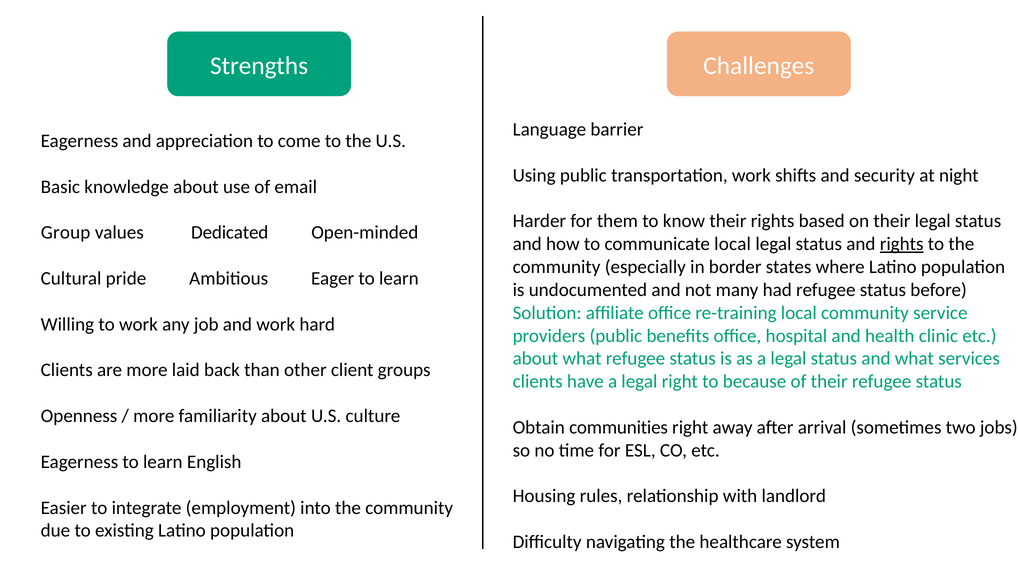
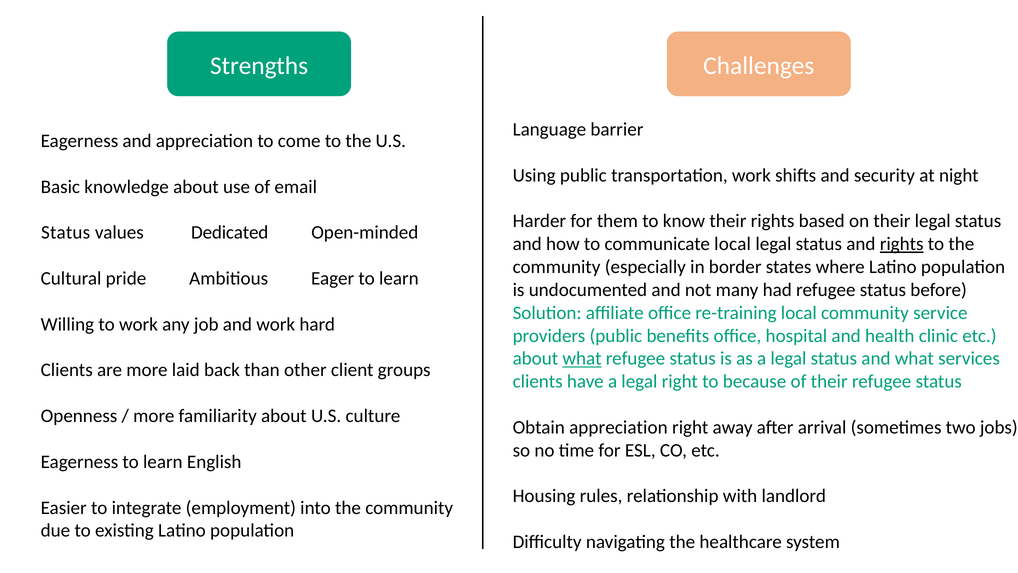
Group at (66, 233): Group -> Status
what at (582, 358) underline: none -> present
Obtain communities: communities -> appreciation
